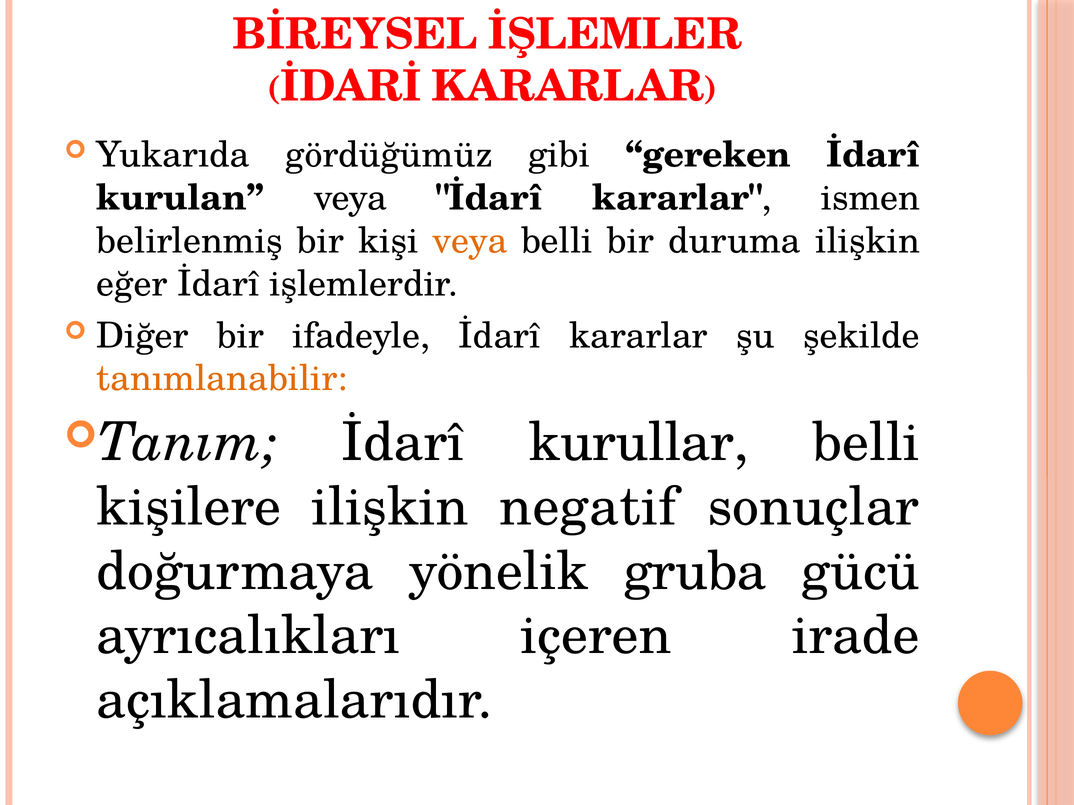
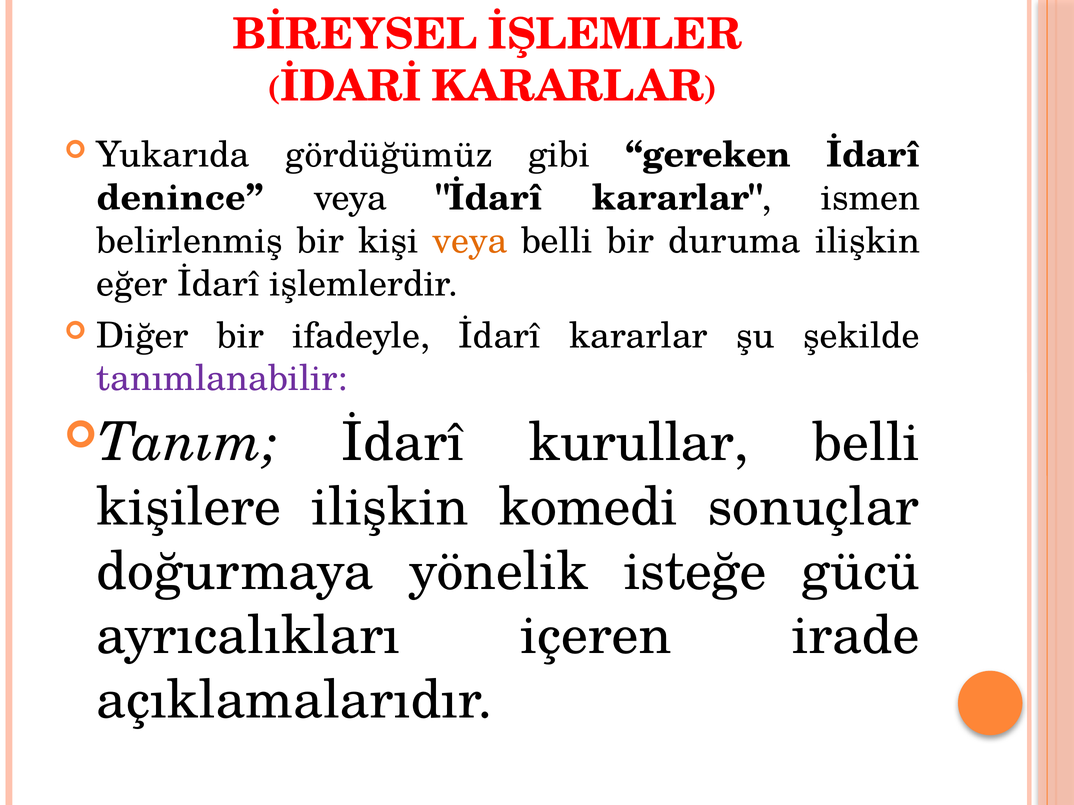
kurulan: kurulan -> denince
tanımlanabilir colour: orange -> purple
negatif: negatif -> komedi
gruba: gruba -> isteğe
